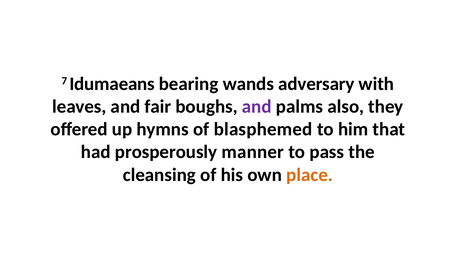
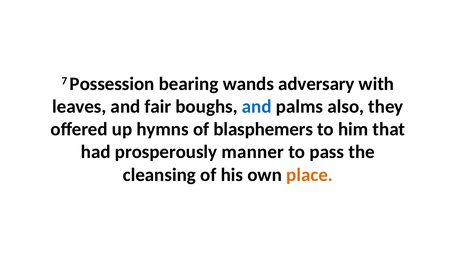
Idumaeans: Idumaeans -> Possession
and at (257, 107) colour: purple -> blue
blasphemed: blasphemed -> blasphemers
